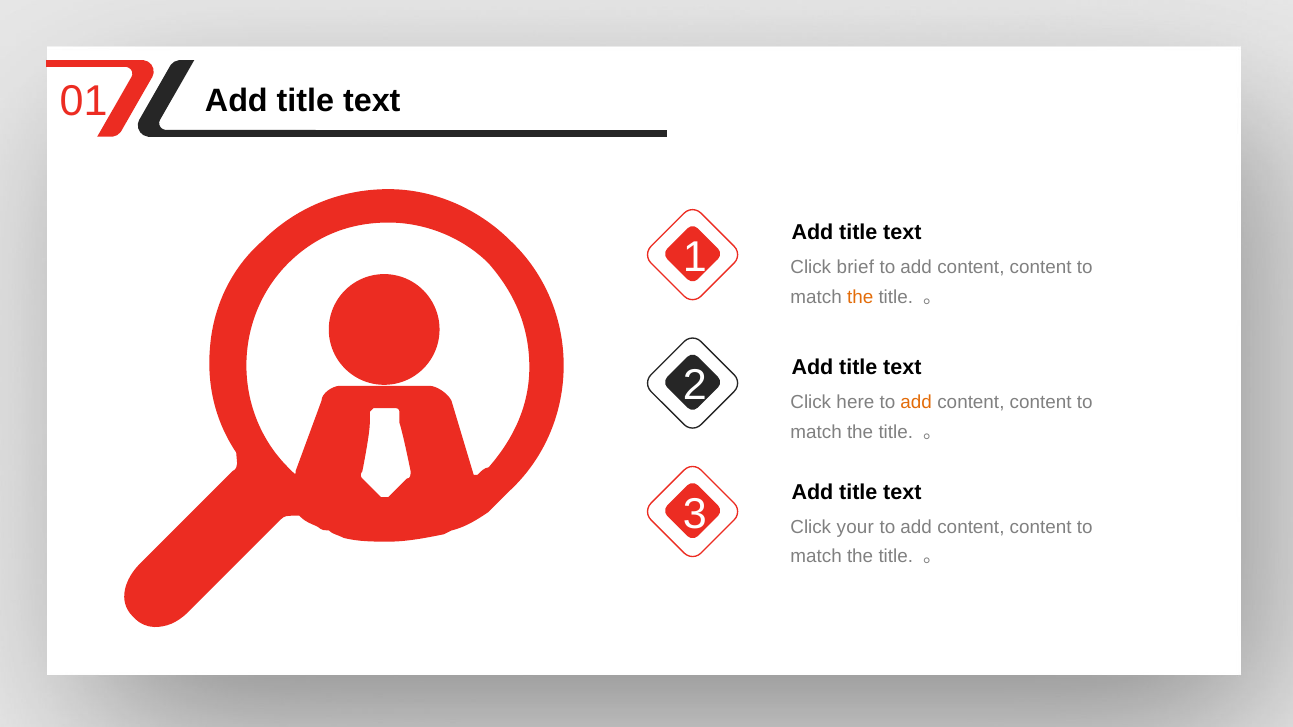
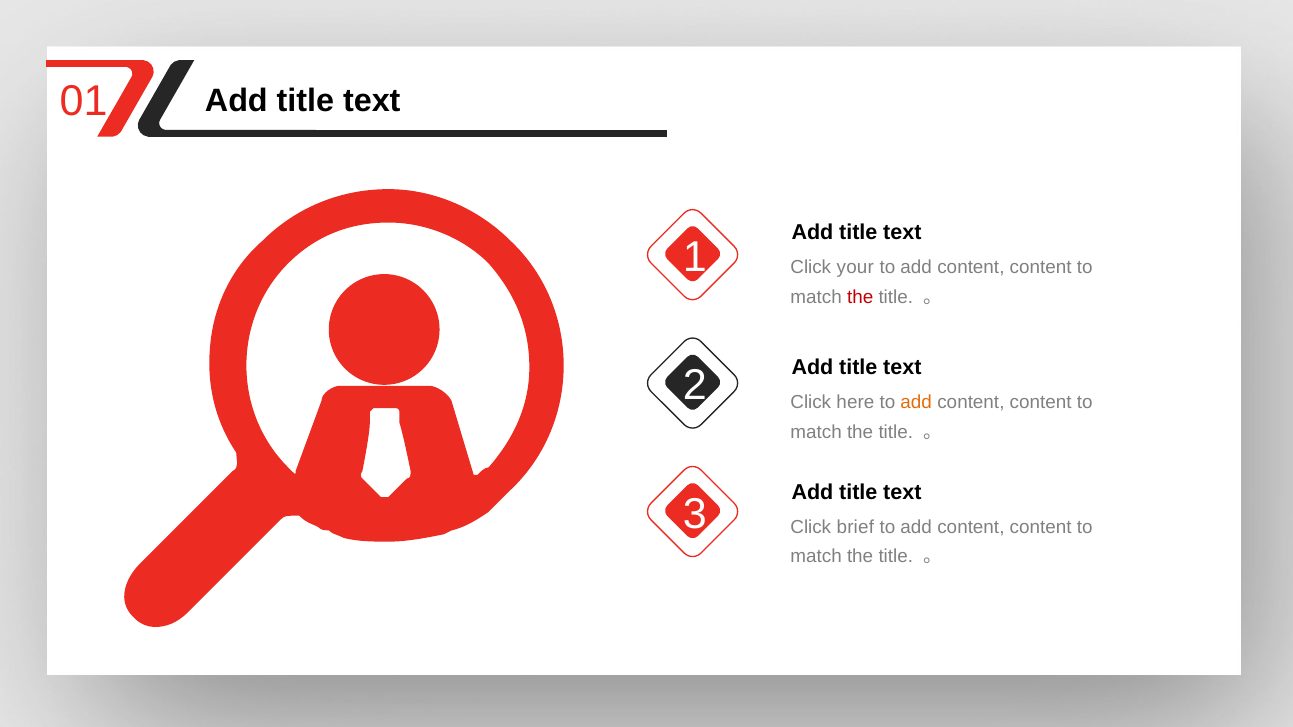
brief: brief -> your
the at (860, 297) colour: orange -> red
your: your -> brief
